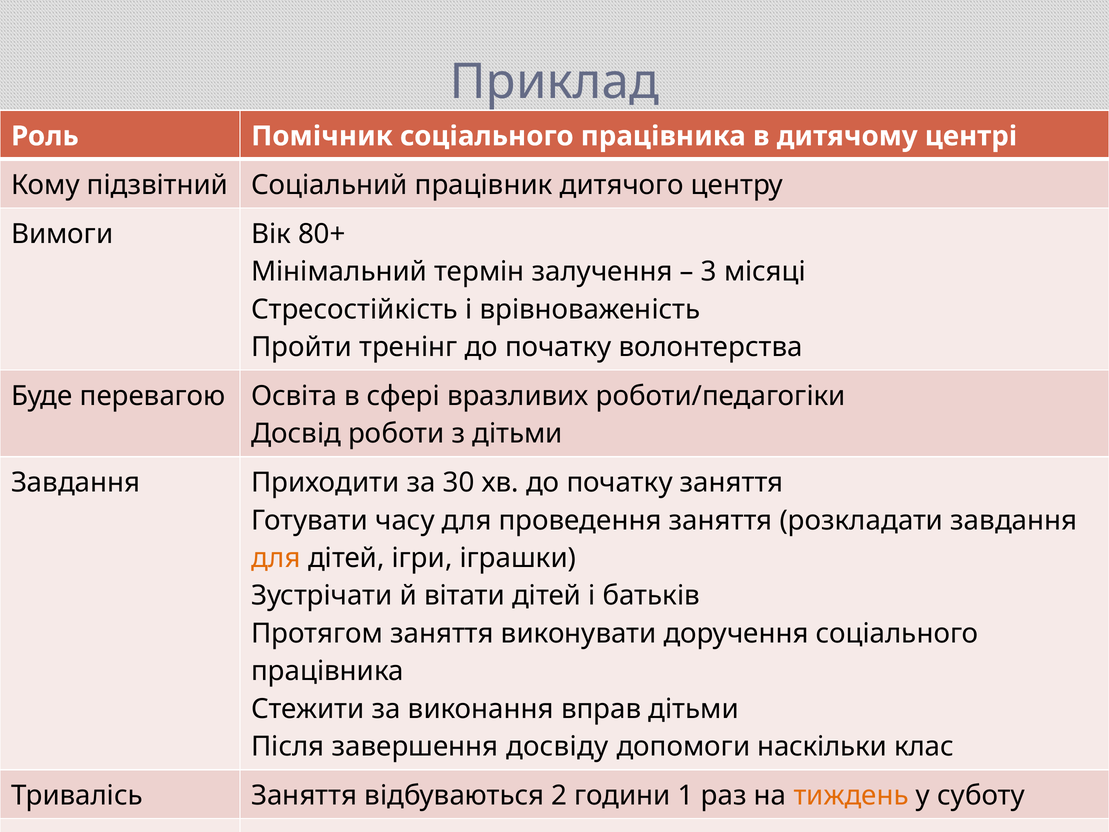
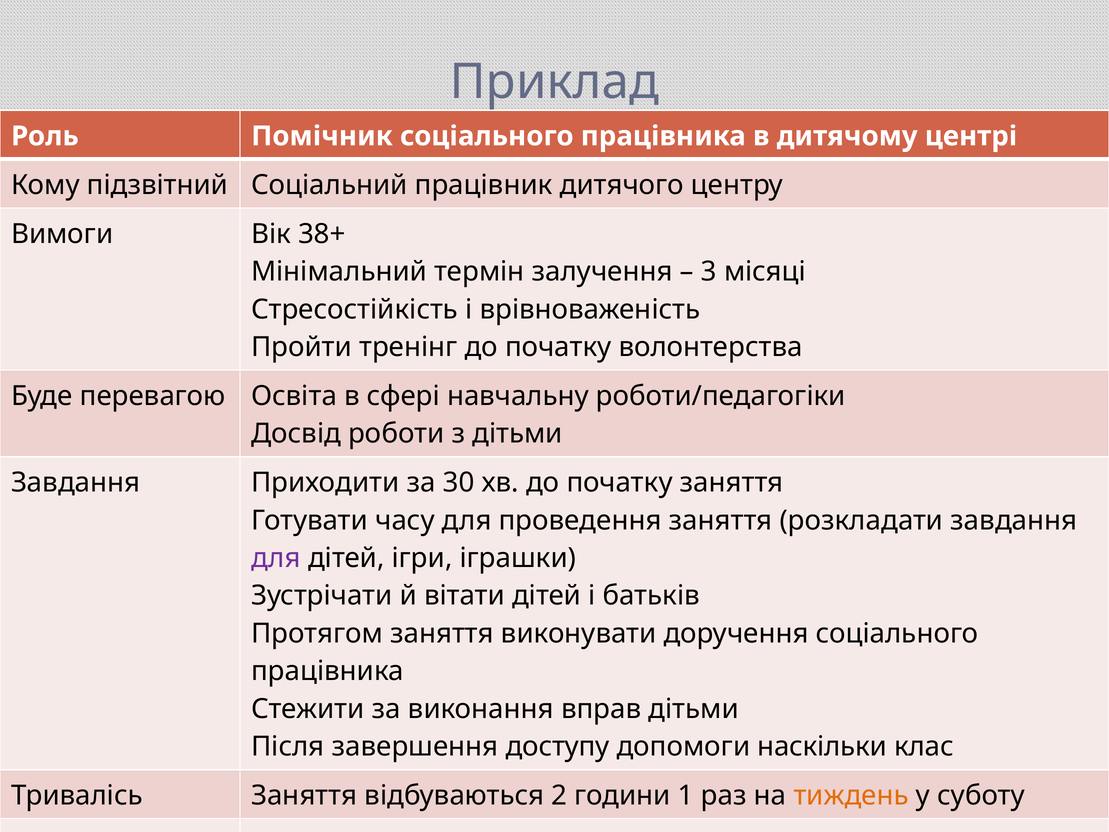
80+: 80+ -> 38+
сфері вразливих: вразливих -> навчальну
для at (276, 558) colour: orange -> purple
досвіду: досвіду -> доступу
